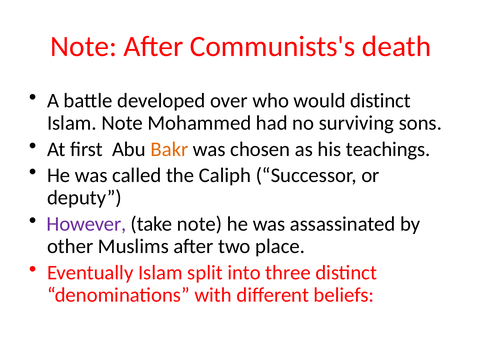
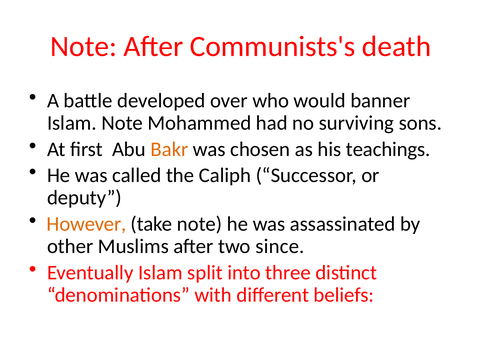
would distinct: distinct -> banner
However colour: purple -> orange
place: place -> since
